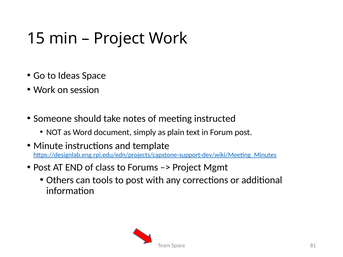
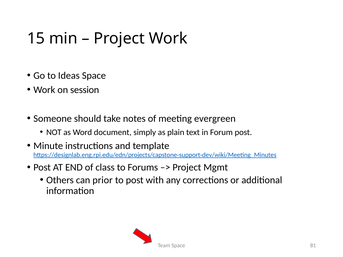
instructed: instructed -> evergreen
tools: tools -> prior
